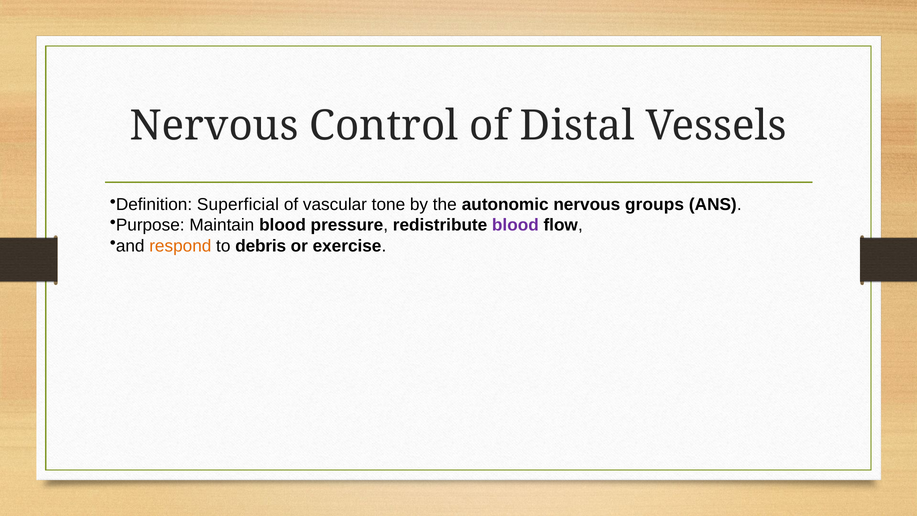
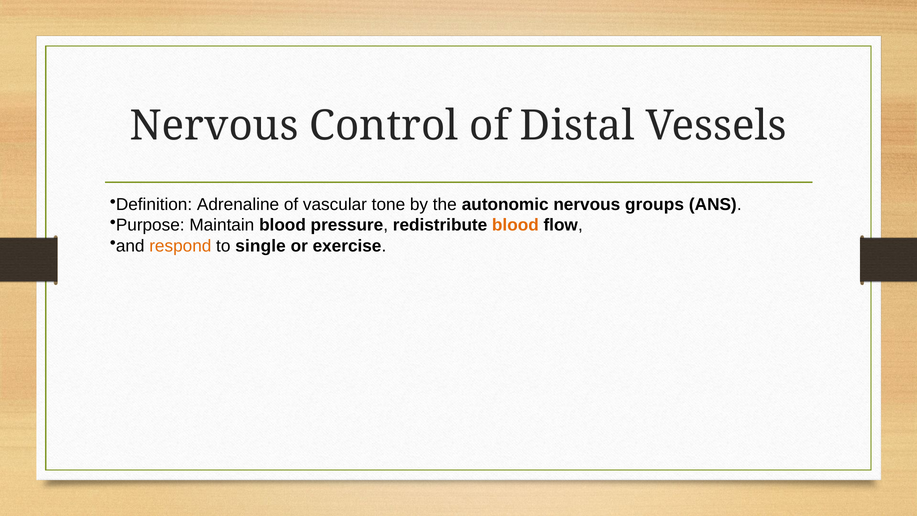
Superficial: Superficial -> Adrenaline
blood at (515, 225) colour: purple -> orange
debris: debris -> single
